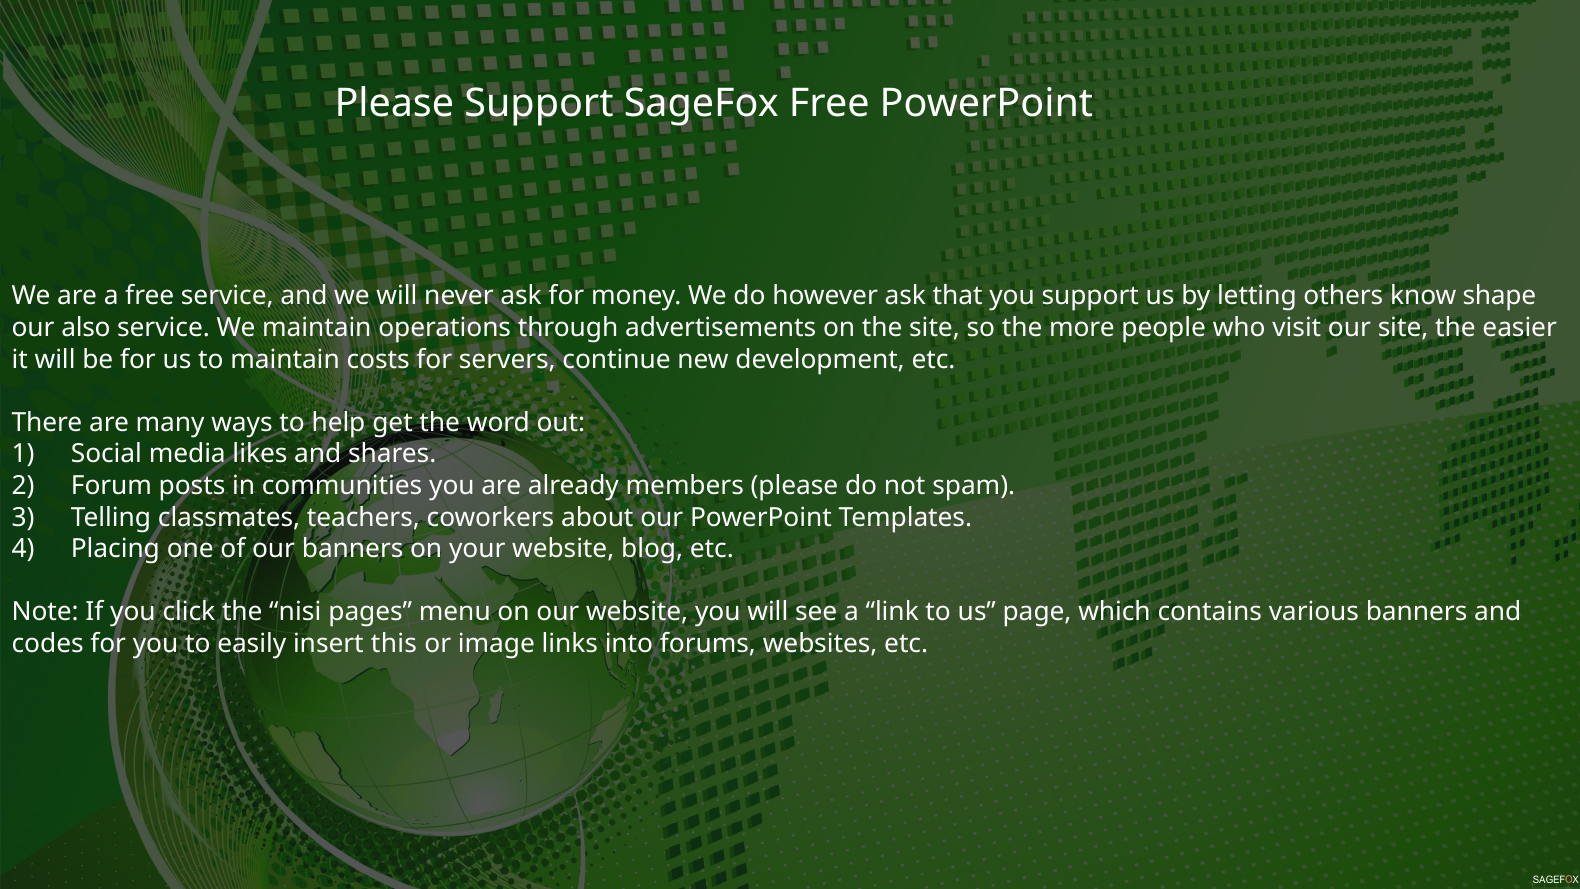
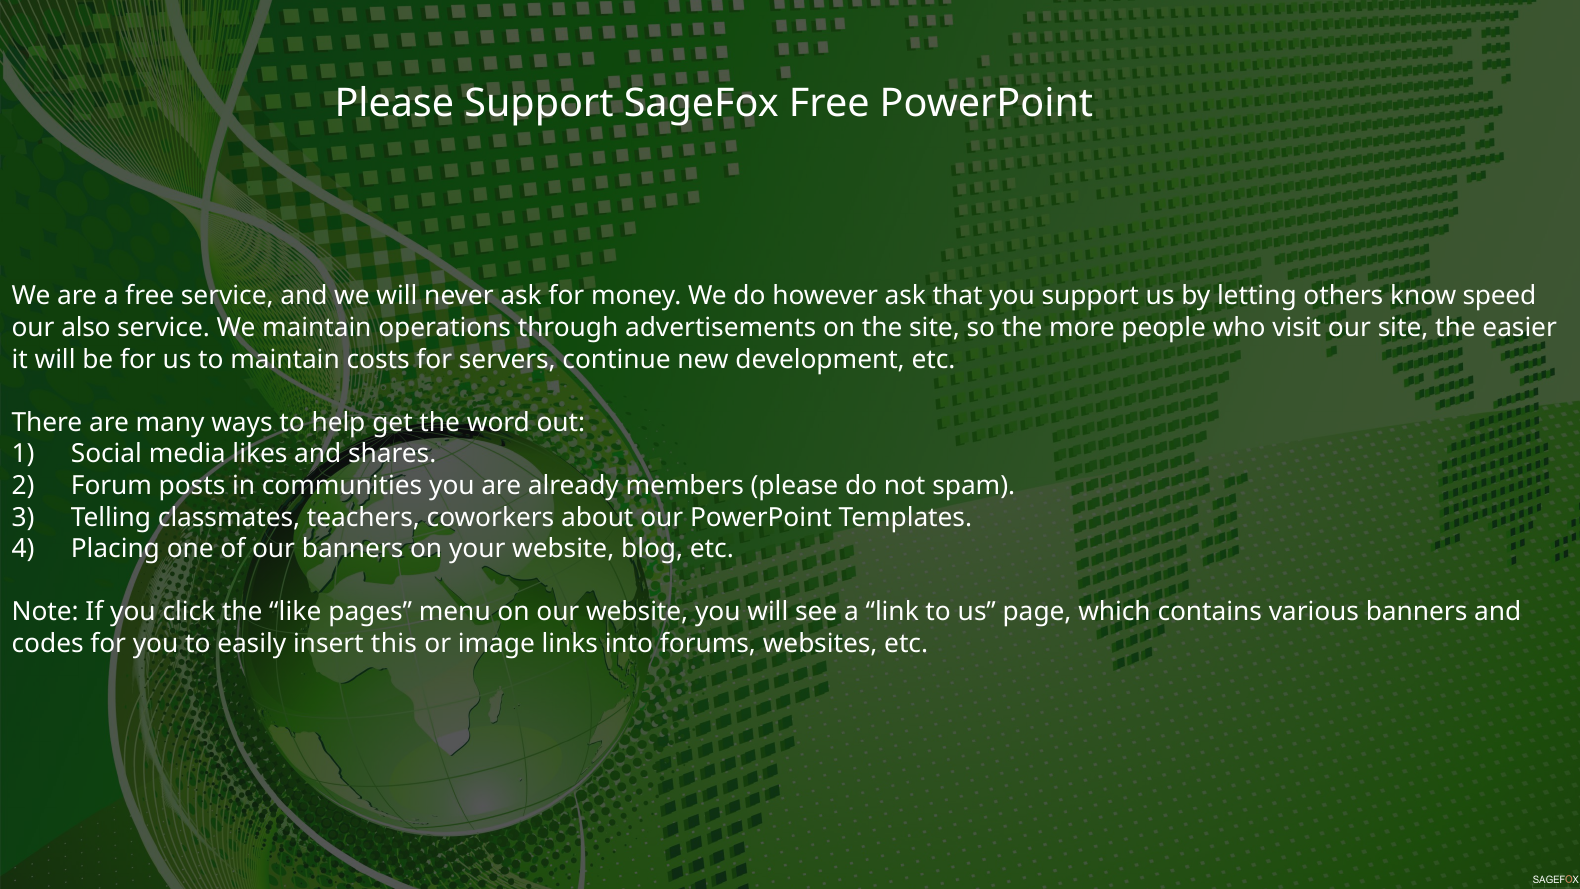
shape: shape -> speed
nisi: nisi -> like
